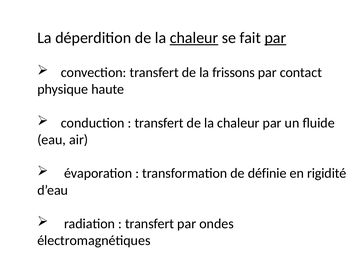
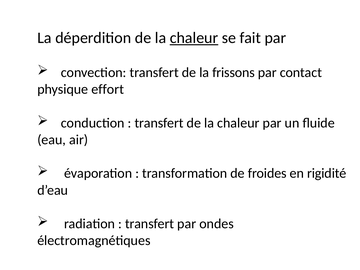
par at (275, 38) underline: present -> none
haute: haute -> effort
définie: définie -> froides
